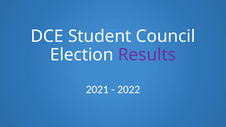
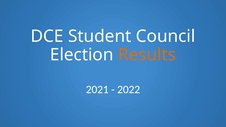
Results colour: purple -> orange
